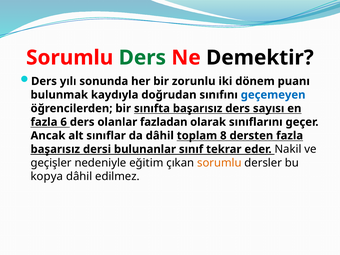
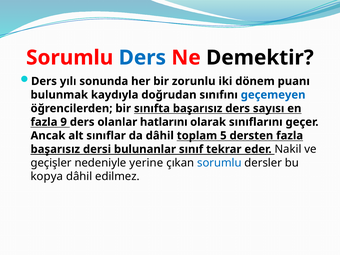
Ders at (142, 58) colour: green -> blue
6: 6 -> 9
fazladan: fazladan -> hatlarını
8: 8 -> 5
eğitim: eğitim -> yerine
sorumlu at (219, 163) colour: orange -> blue
